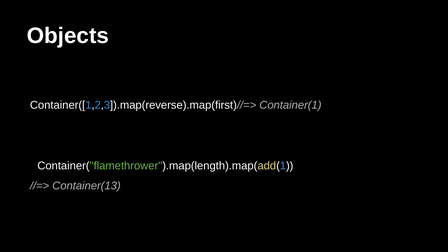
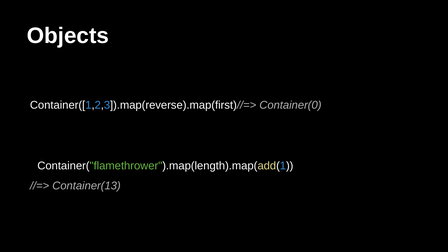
Container(1: Container(1 -> Container(0
